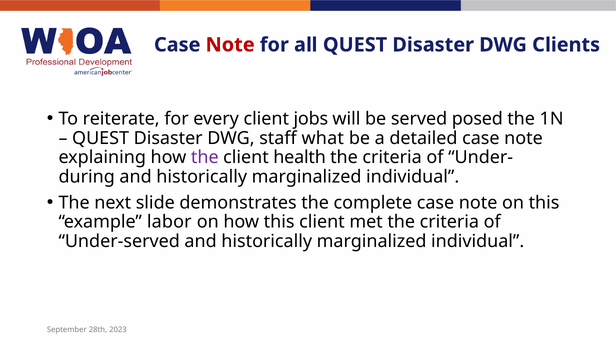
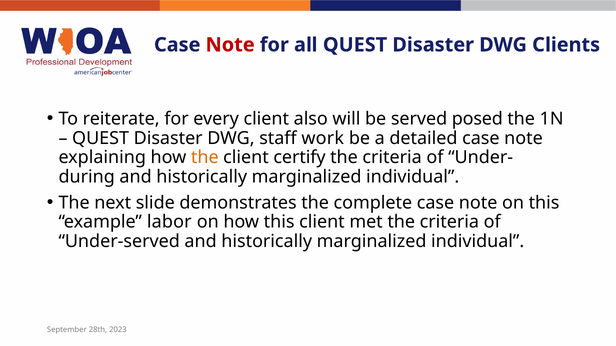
jobs: jobs -> also
what: what -> work
the at (205, 158) colour: purple -> orange
health: health -> certify
